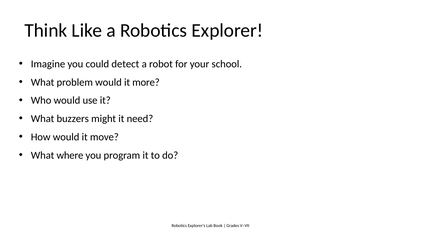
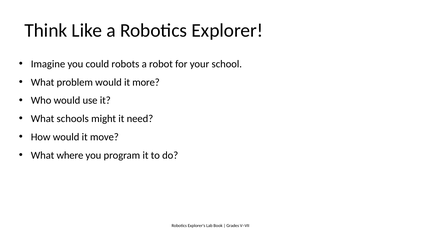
detect: detect -> robots
buzzers: buzzers -> schools
